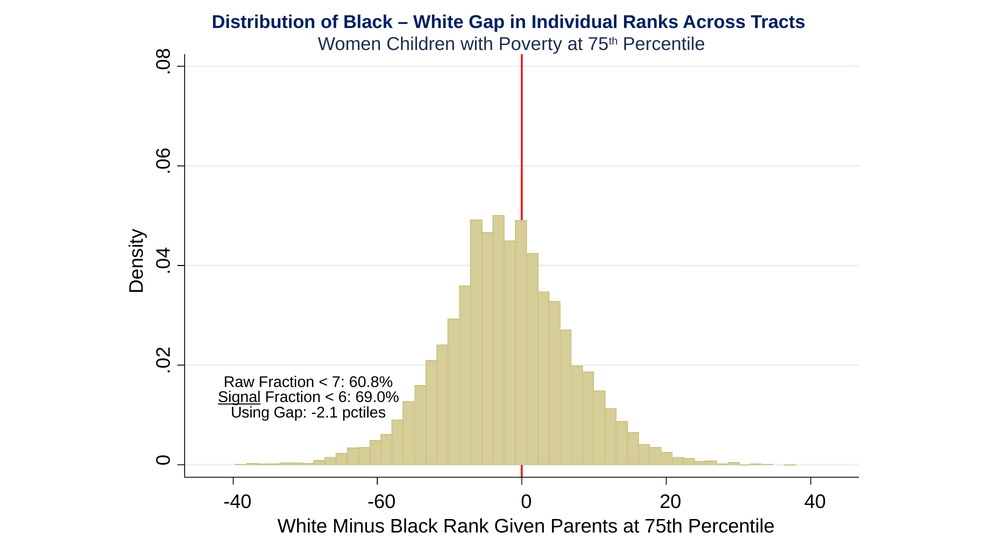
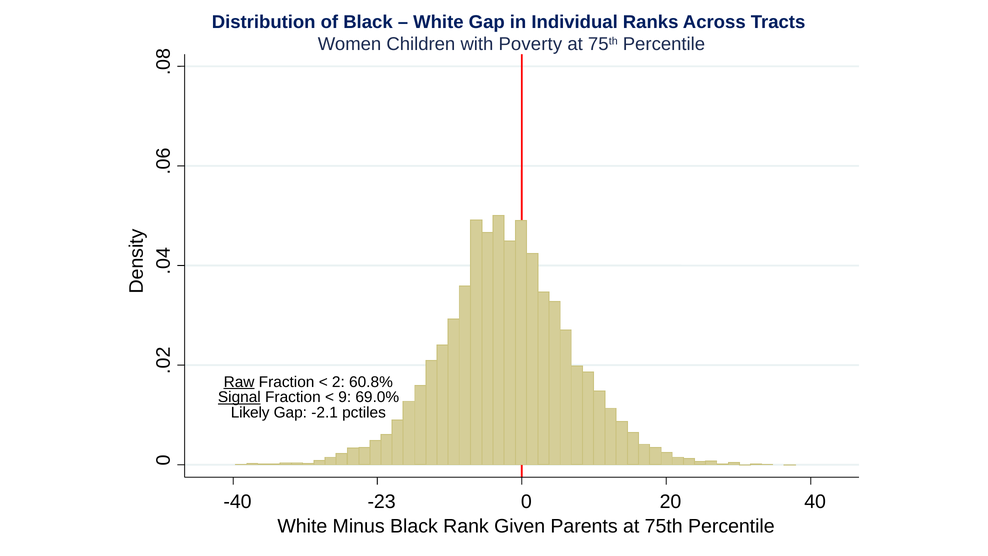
Raw underline: none -> present
7 at (338, 382): 7 -> 2
6 at (345, 397): 6 -> 9
Using: Using -> Likely
-60: -60 -> -23
